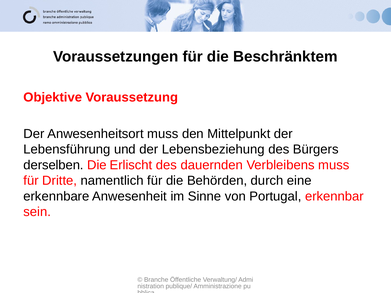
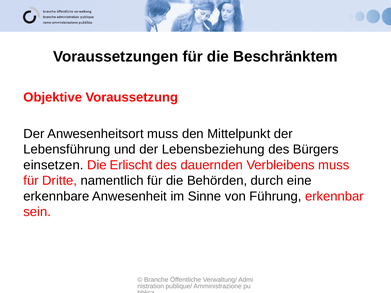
derselben: derselben -> einsetzen
Portugal: Portugal -> Führung
